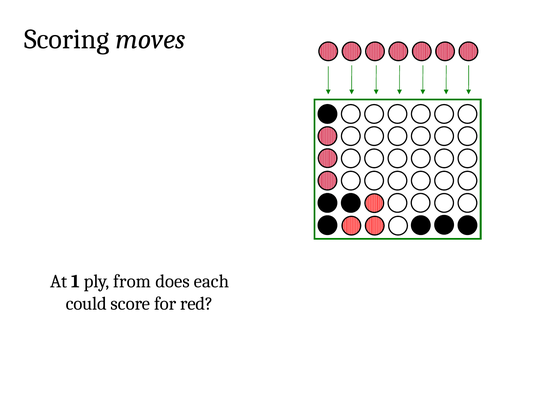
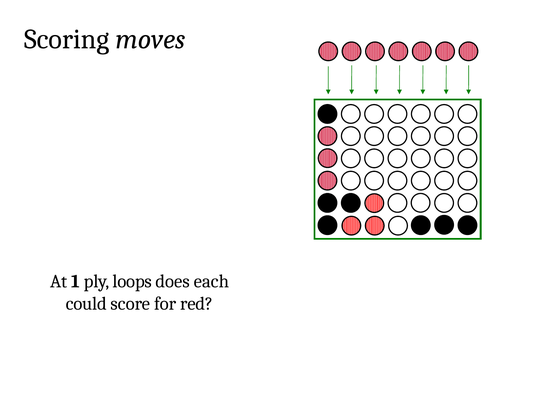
from: from -> loops
